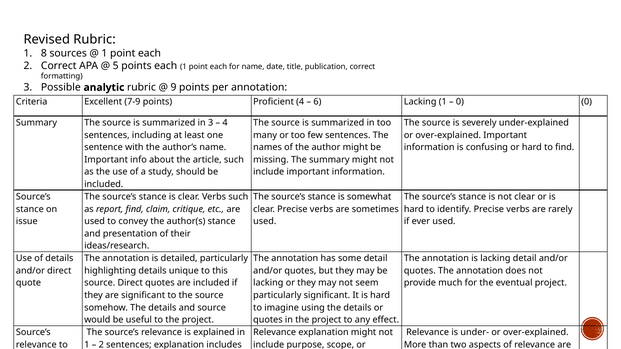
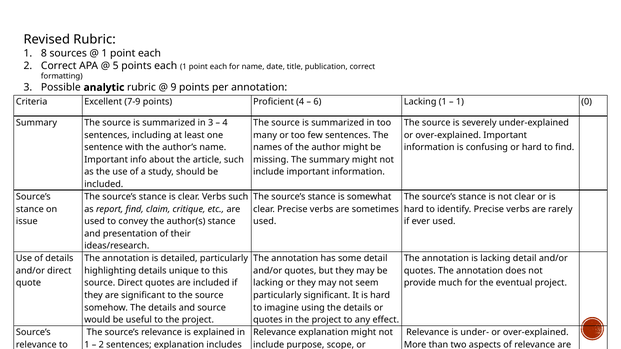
0 at (460, 102): 0 -> 1
